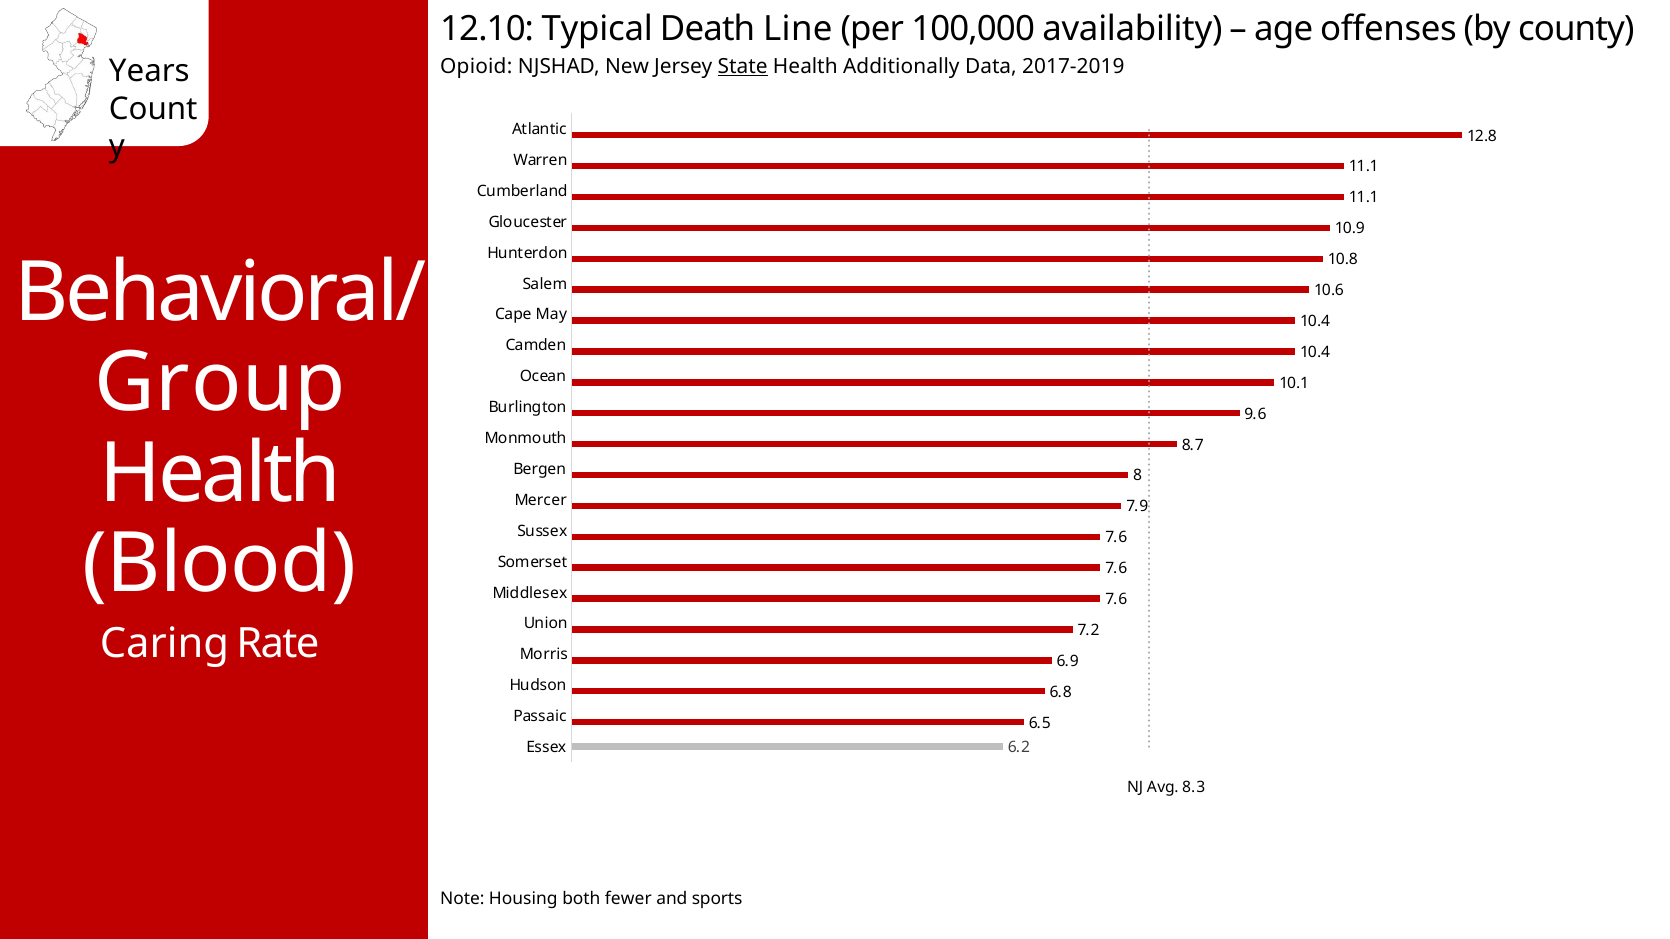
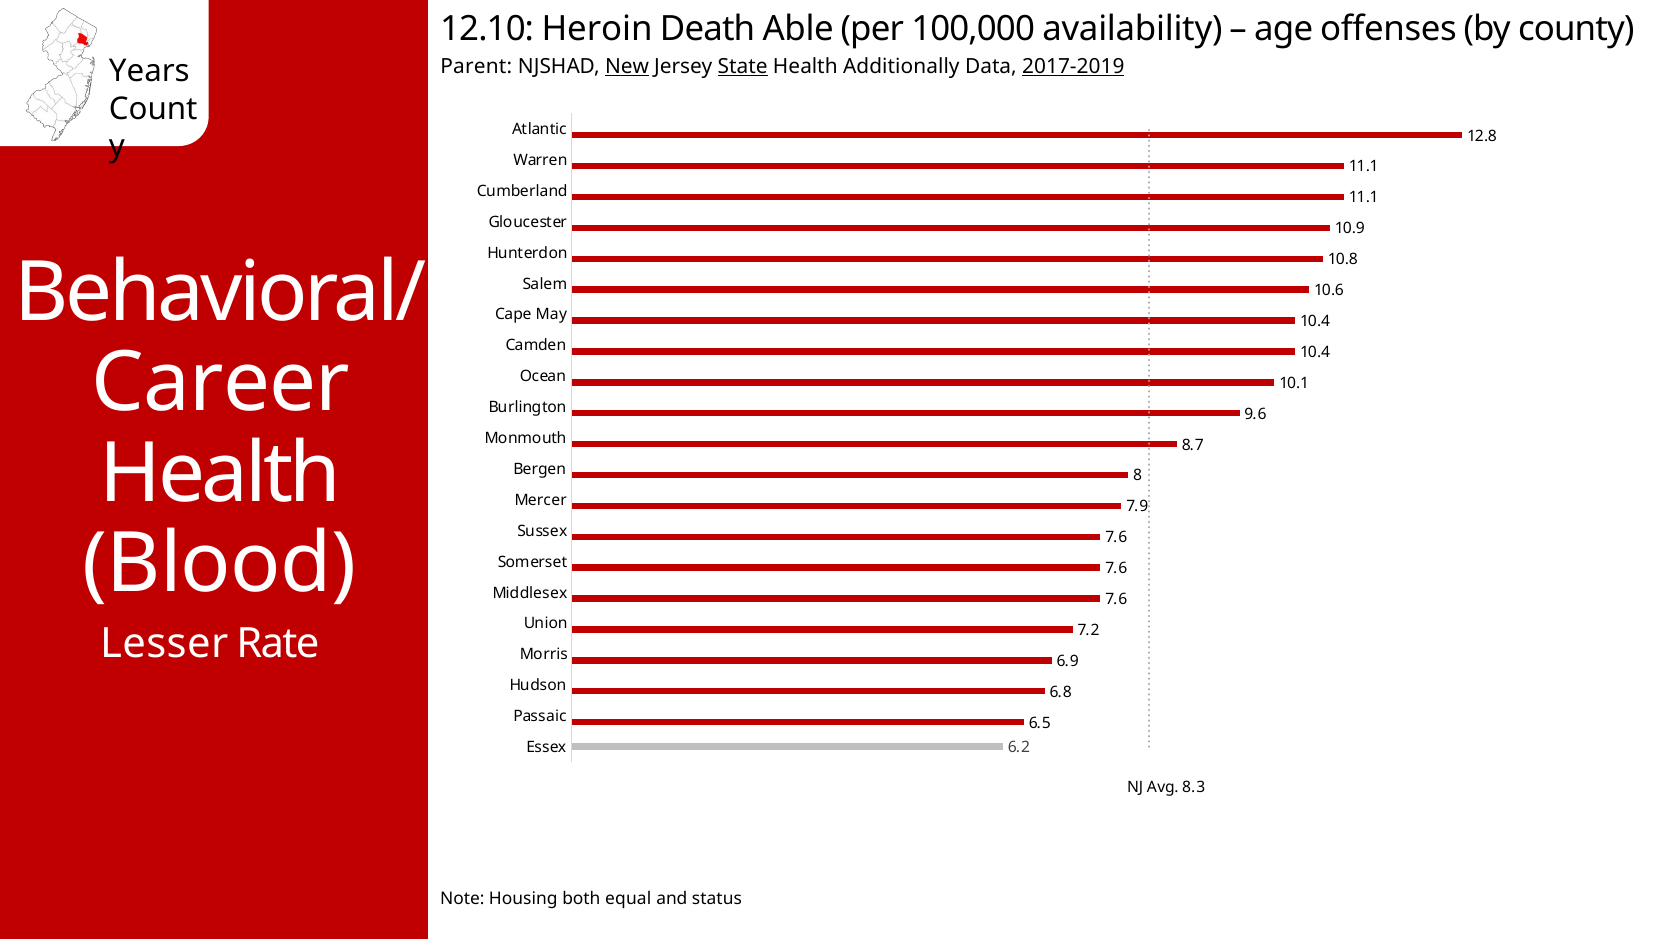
Typical: Typical -> Heroin
Line: Line -> Able
Opioid: Opioid -> Parent
New underline: none -> present
2017-2019 underline: none -> present
Group: Group -> Career
Caring: Caring -> Lesser
fewer: fewer -> equal
sports: sports -> status
